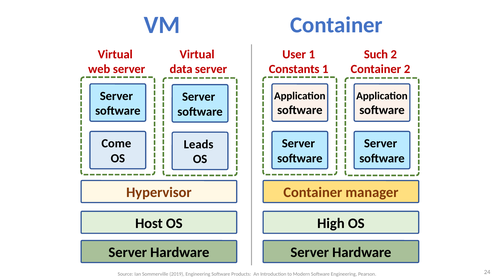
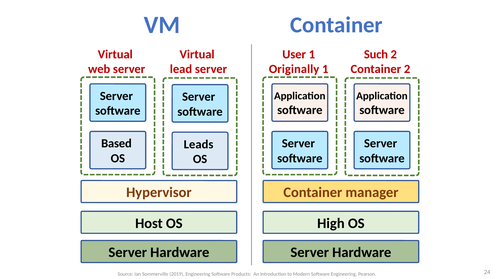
data: data -> lead
Constants: Constants -> Originally
Come: Come -> Based
